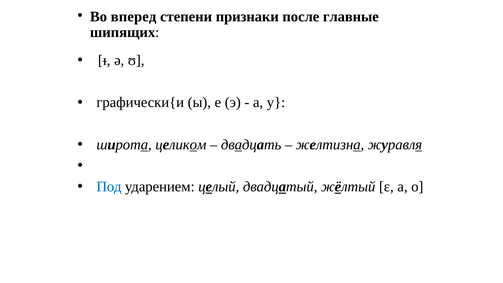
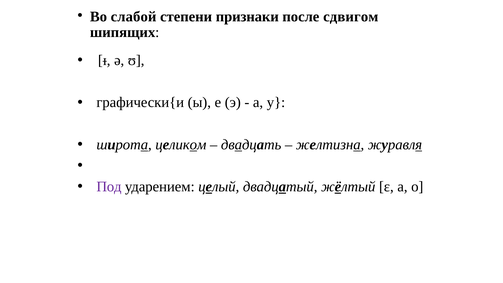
вперед: вперед -> слабой
главные: главные -> сдвигом
Под colour: blue -> purple
